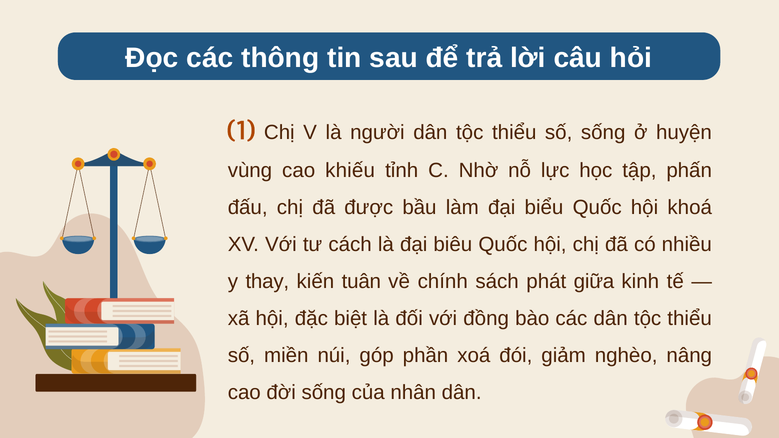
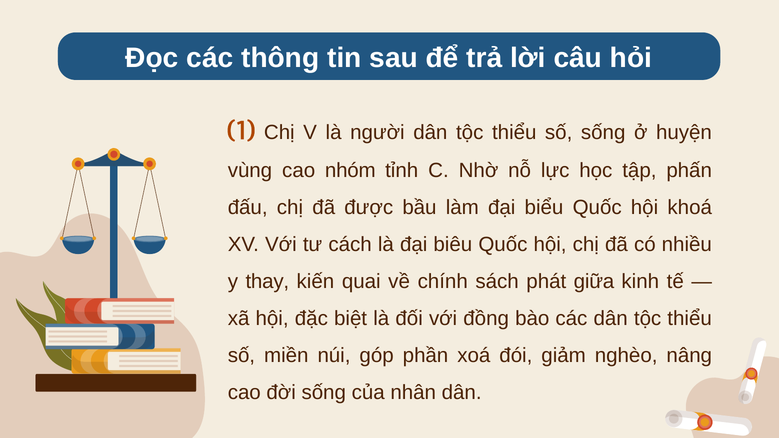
khiếu: khiếu -> nhóm
tuân: tuân -> quai
